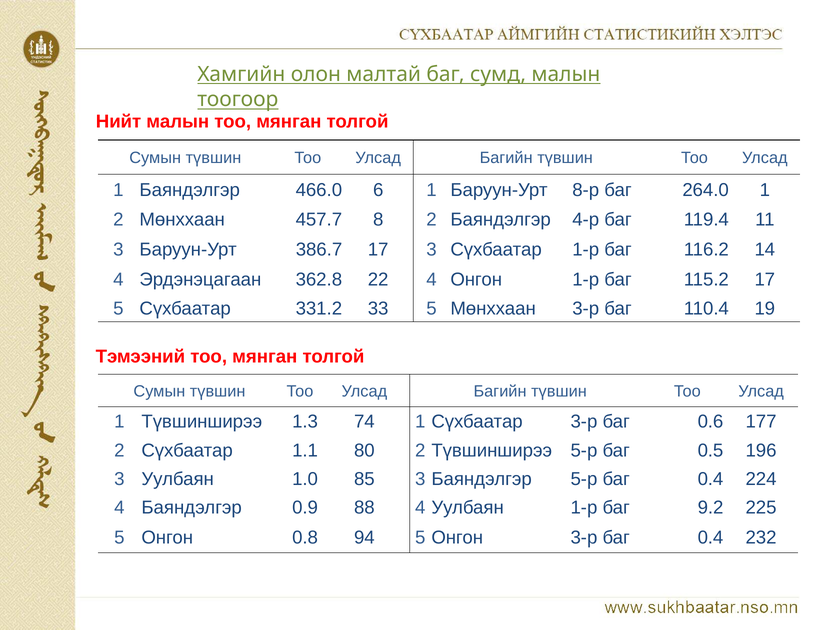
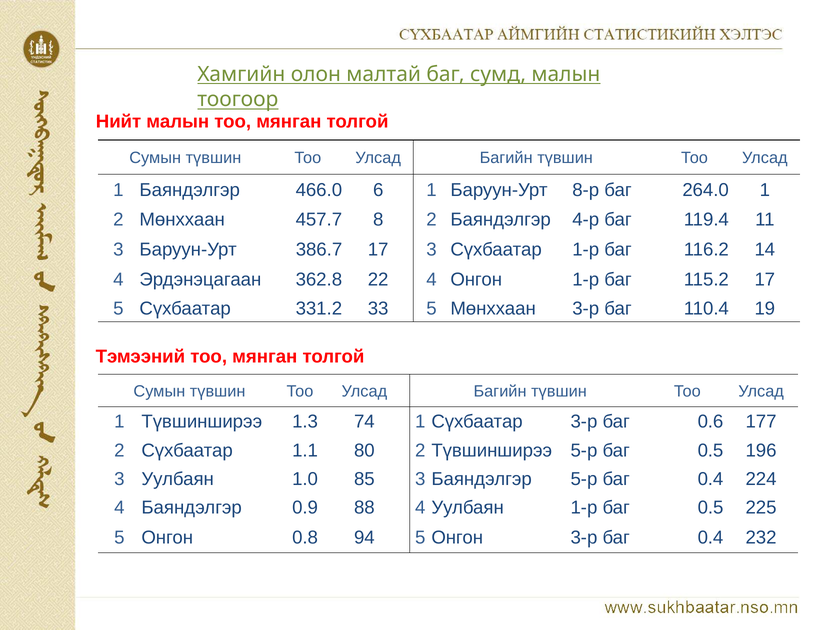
1-р баг 9.2: 9.2 -> 0.5
